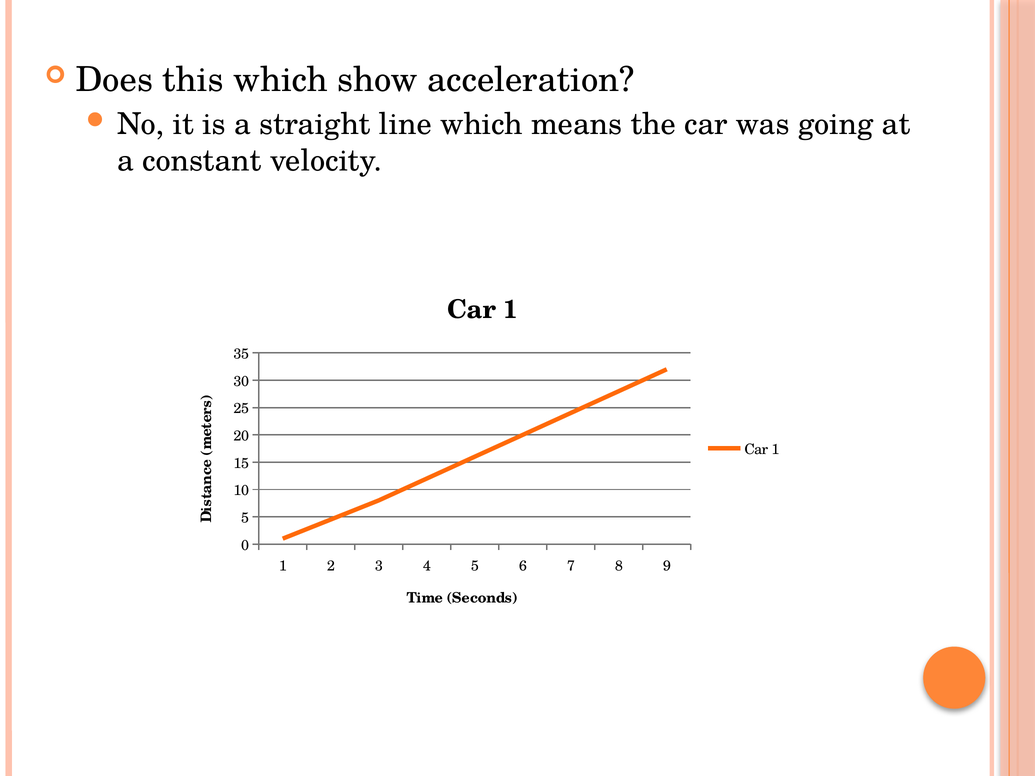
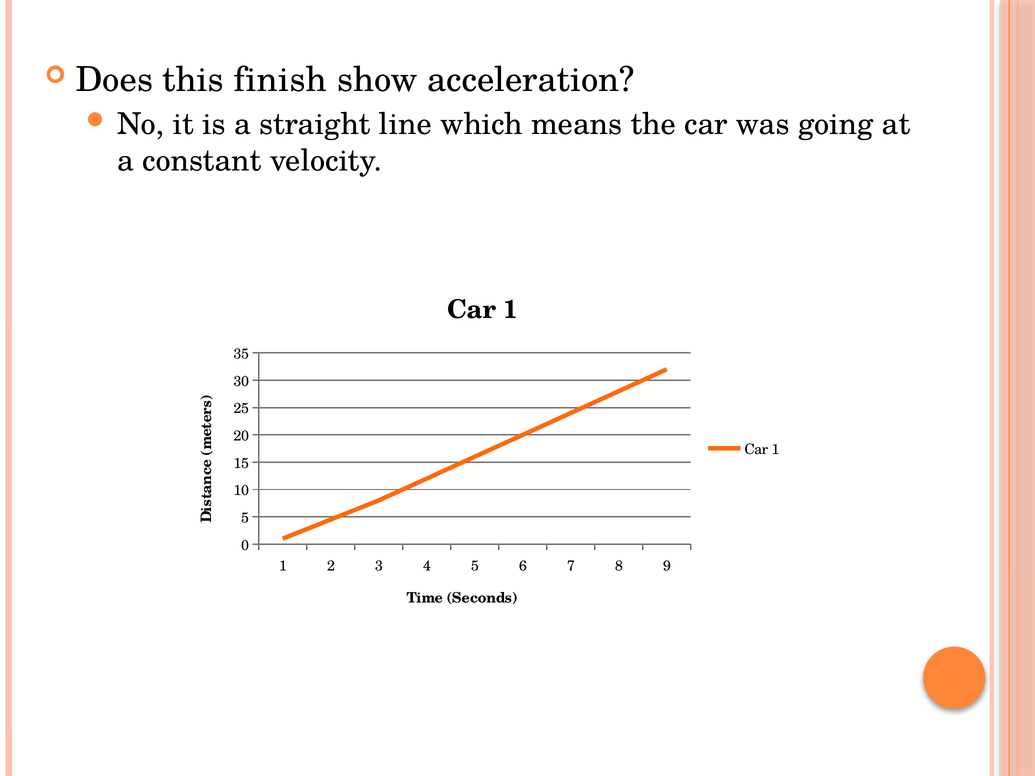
this which: which -> finish
